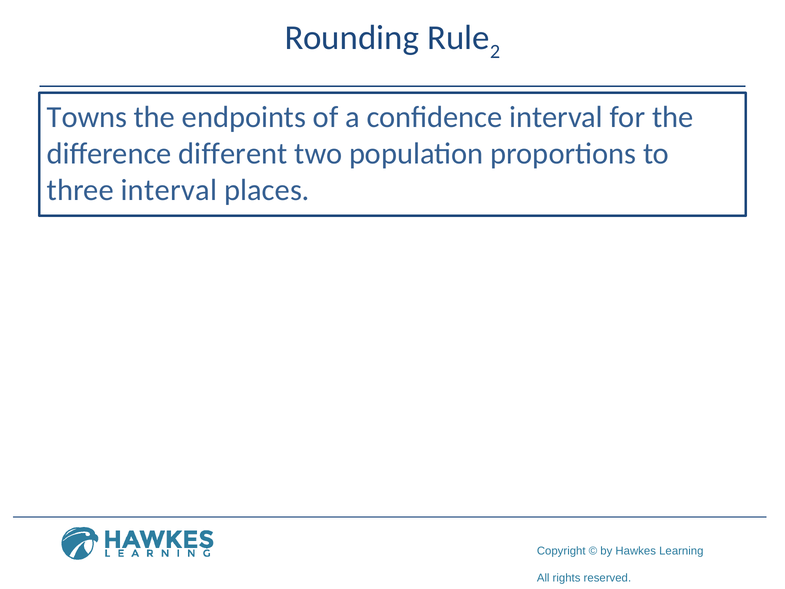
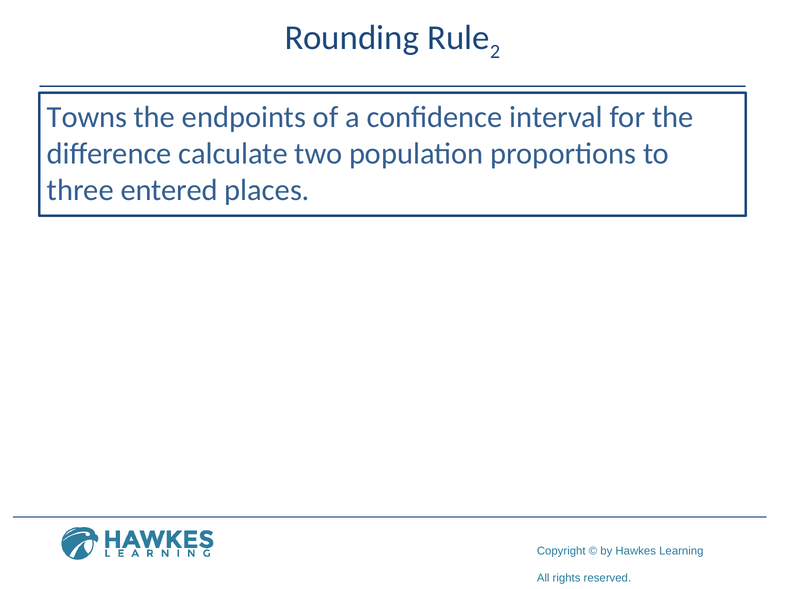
different: different -> calculate
three interval: interval -> entered
